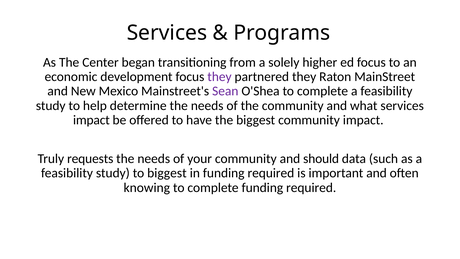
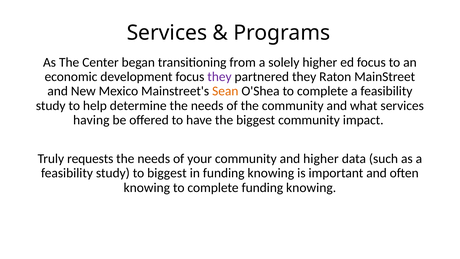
Sean colour: purple -> orange
impact at (91, 120): impact -> having
and should: should -> higher
in funding required: required -> knowing
complete funding required: required -> knowing
